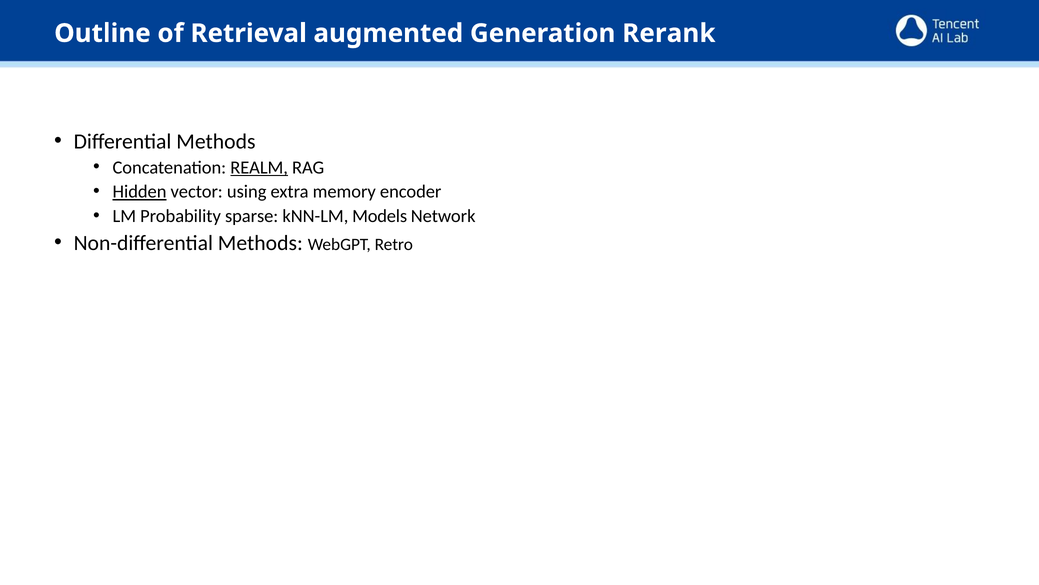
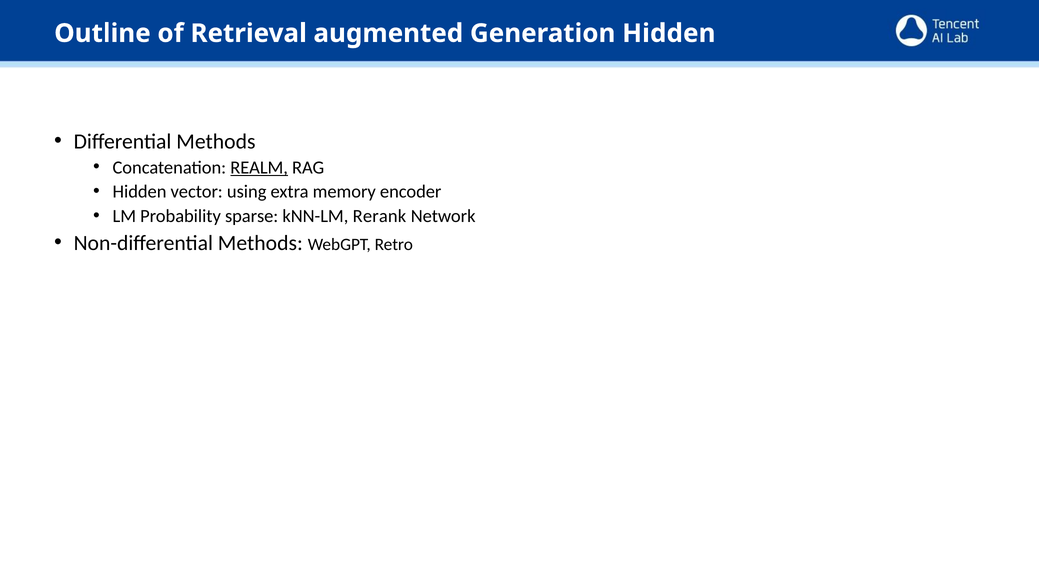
Generation Rerank: Rerank -> Hidden
Hidden at (140, 192) underline: present -> none
Models: Models -> Rerank
